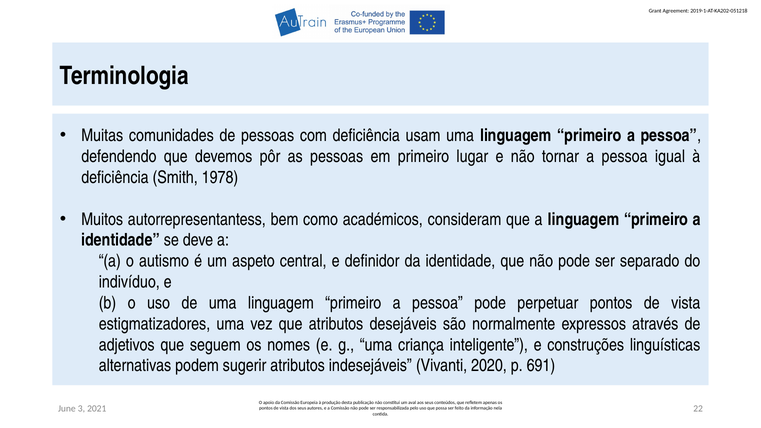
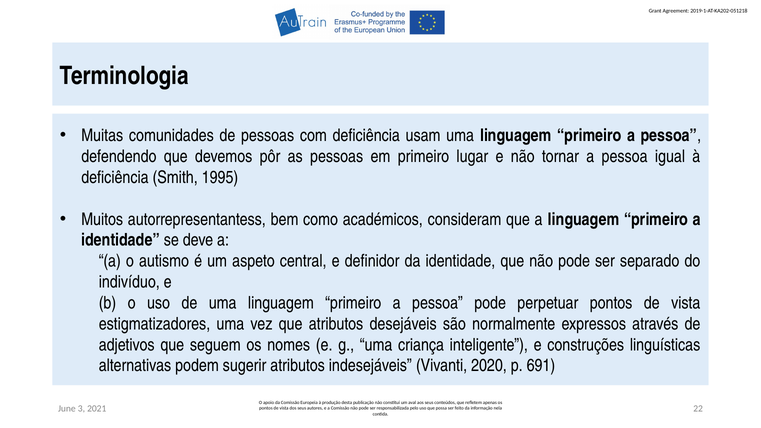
1978: 1978 -> 1995
